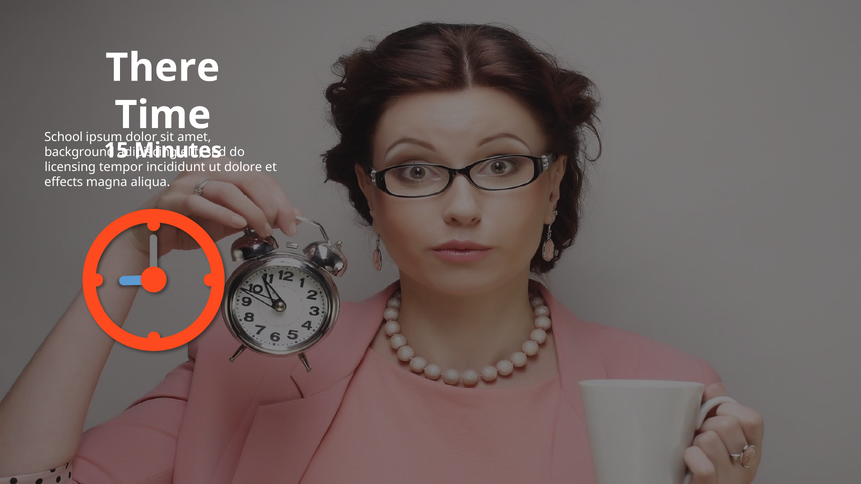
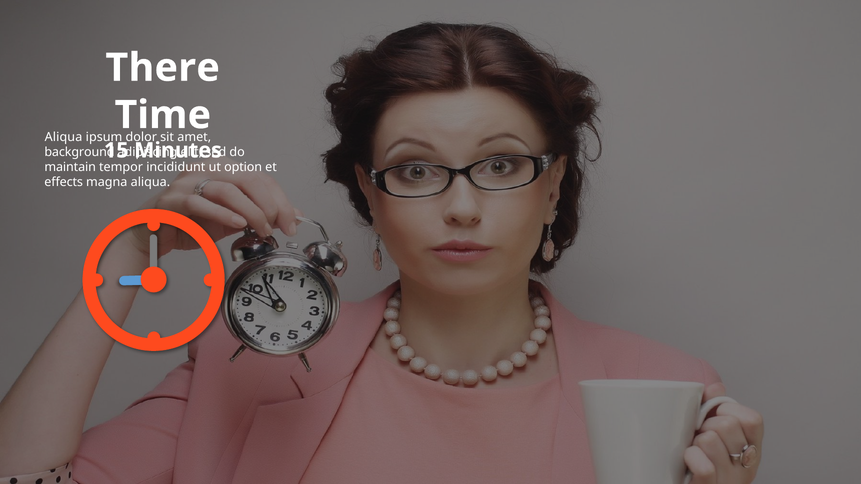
School at (64, 137): School -> Aliqua
licensing: licensing -> maintain
dolore: dolore -> option
